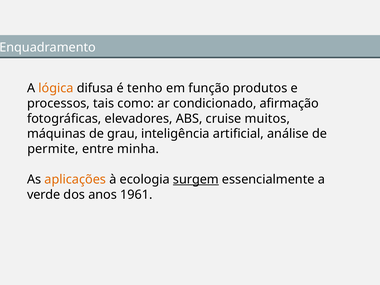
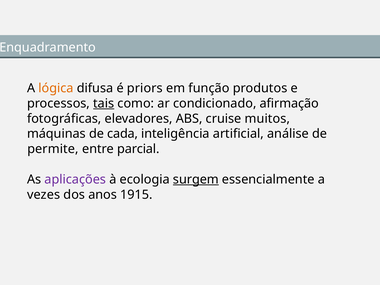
tenho: tenho -> priors
tais underline: none -> present
grau: grau -> cada
minha: minha -> parcial
aplicações colour: orange -> purple
verde: verde -> vezes
1961: 1961 -> 1915
